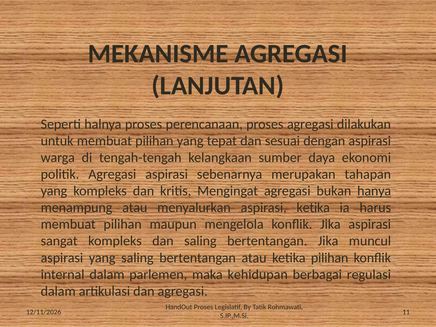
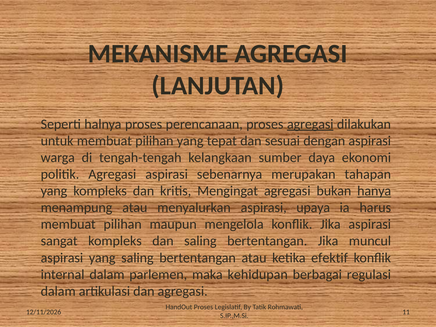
agregasi at (310, 124) underline: none -> present
aspirasi ketika: ketika -> upaya
ketika pilihan: pilihan -> efektif
